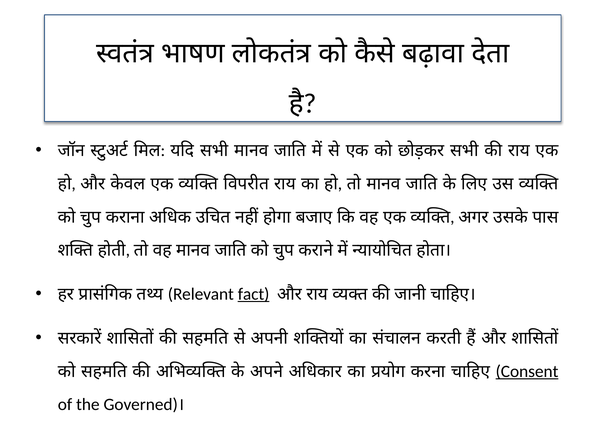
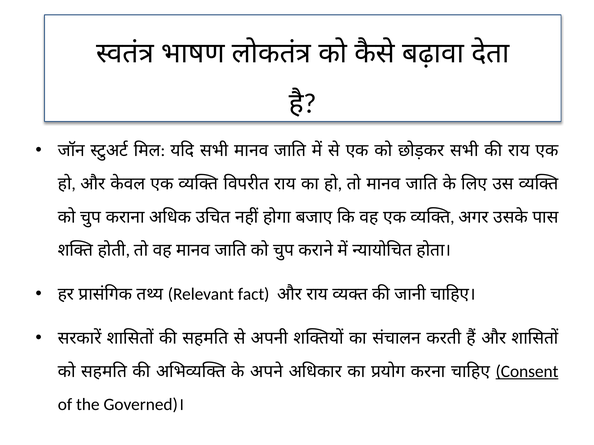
fact underline: present -> none
